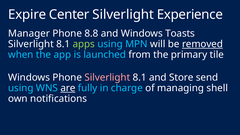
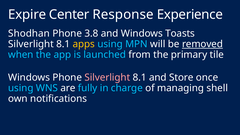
Center Silverlight: Silverlight -> Response
Manager: Manager -> Shodhan
8.8: 8.8 -> 3.8
apps colour: light green -> yellow
send: send -> once
are underline: present -> none
